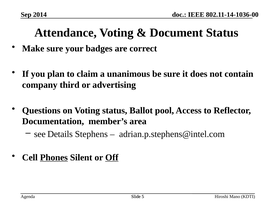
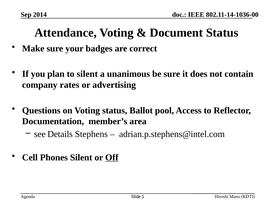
to claim: claim -> silent
third: third -> rates
Phones underline: present -> none
